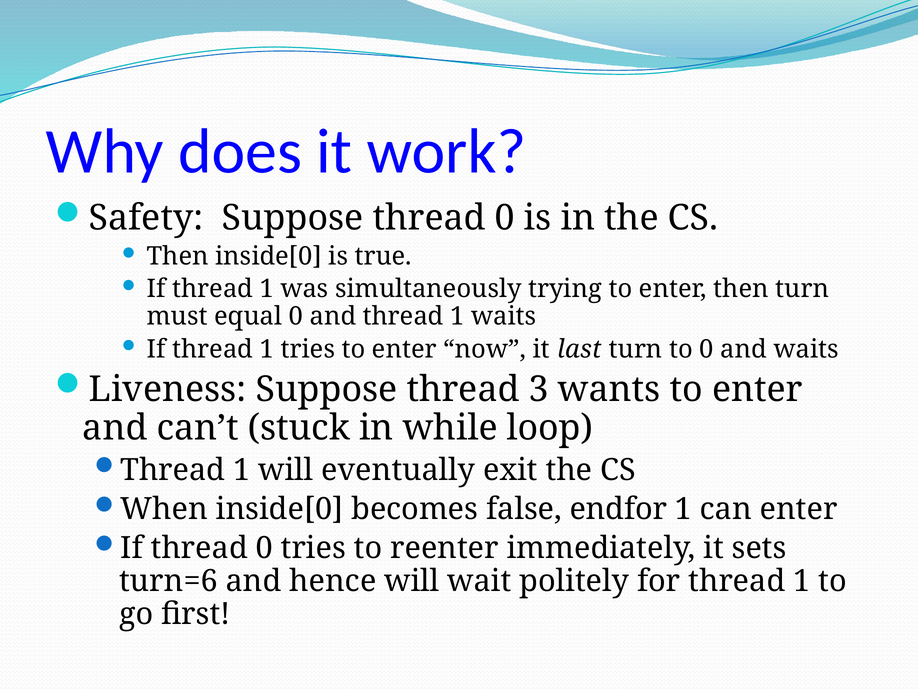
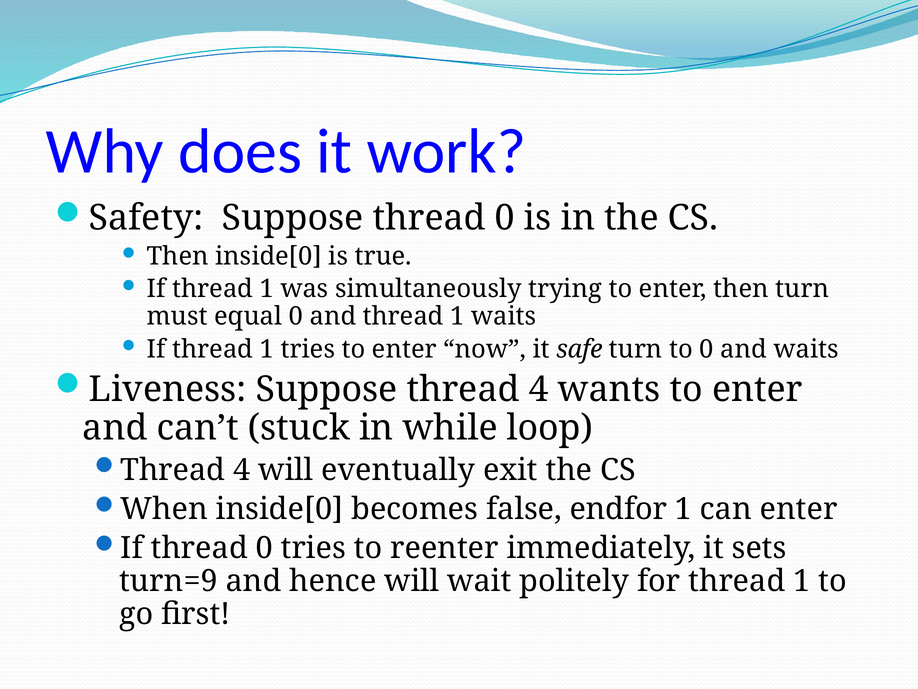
last: last -> safe
Suppose thread 3: 3 -> 4
1 at (242, 470): 1 -> 4
turn=6: turn=6 -> turn=9
